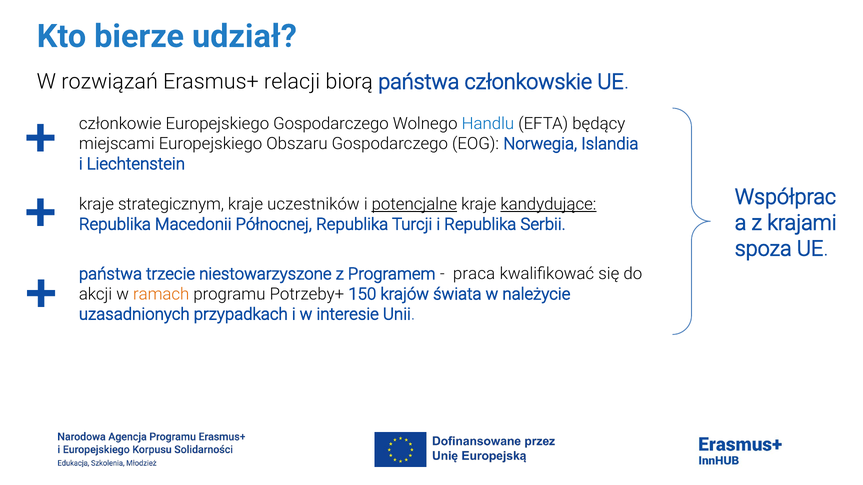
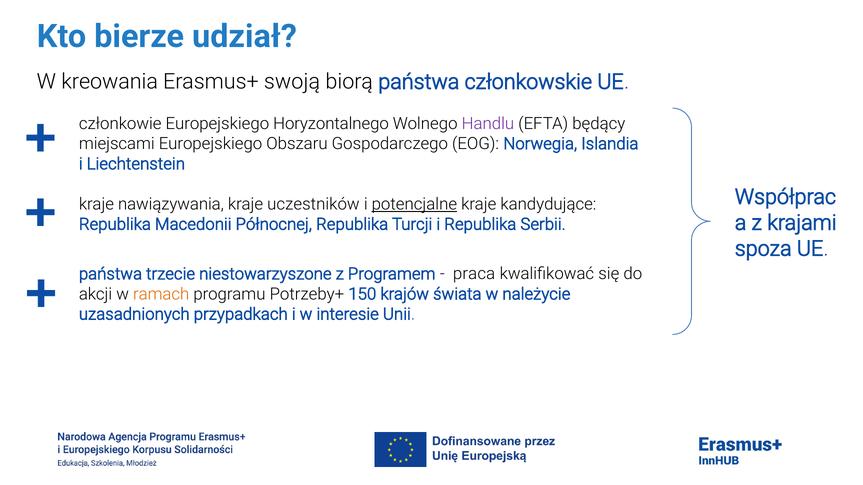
rozwiązań: rozwiązań -> kreowania
relacji: relacji -> swoją
Europejskiego Gospodarczego: Gospodarczego -> Horyzontalnego
Handlu colour: blue -> purple
strategicznym: strategicznym -> nawiązywania
kandydujące underline: present -> none
